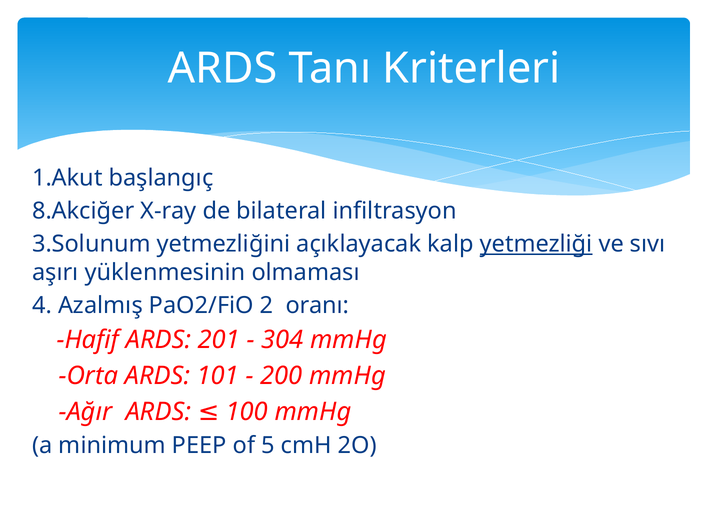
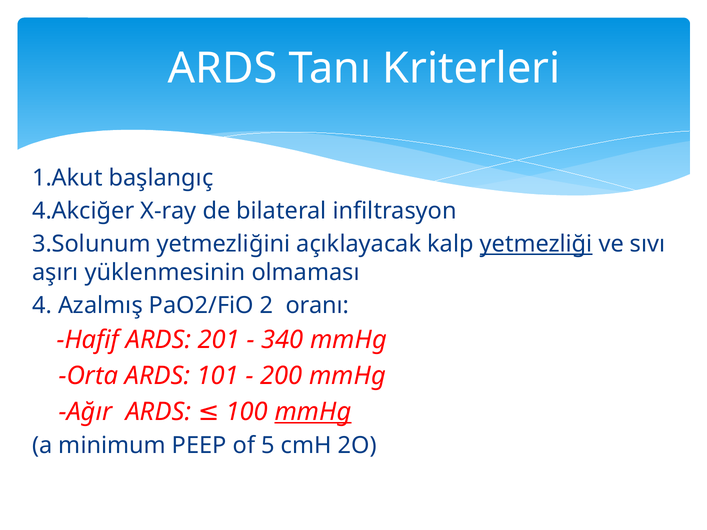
8.Akciğer: 8.Akciğer -> 4.Akciğer
304: 304 -> 340
mmHg at (313, 412) underline: none -> present
